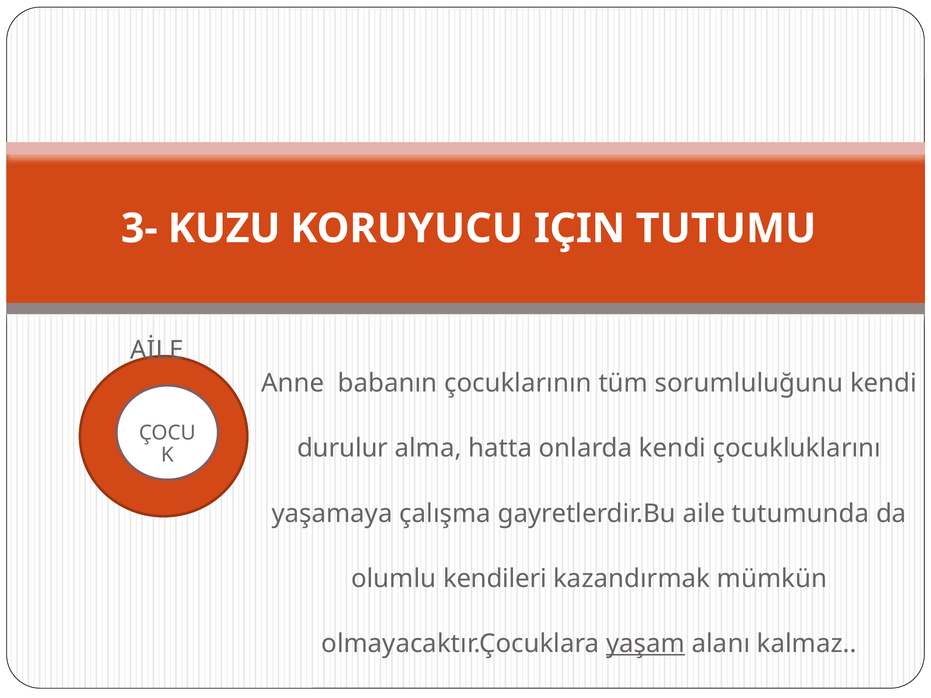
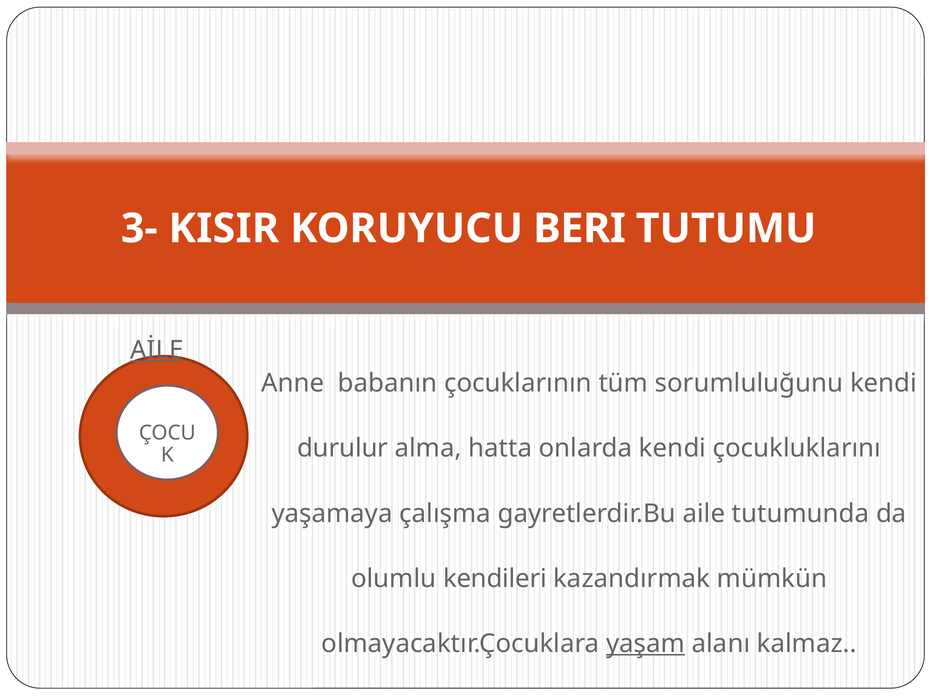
KUZU: KUZU -> KISIR
IÇIN: IÇIN -> BERI
AİLE underline: none -> present
